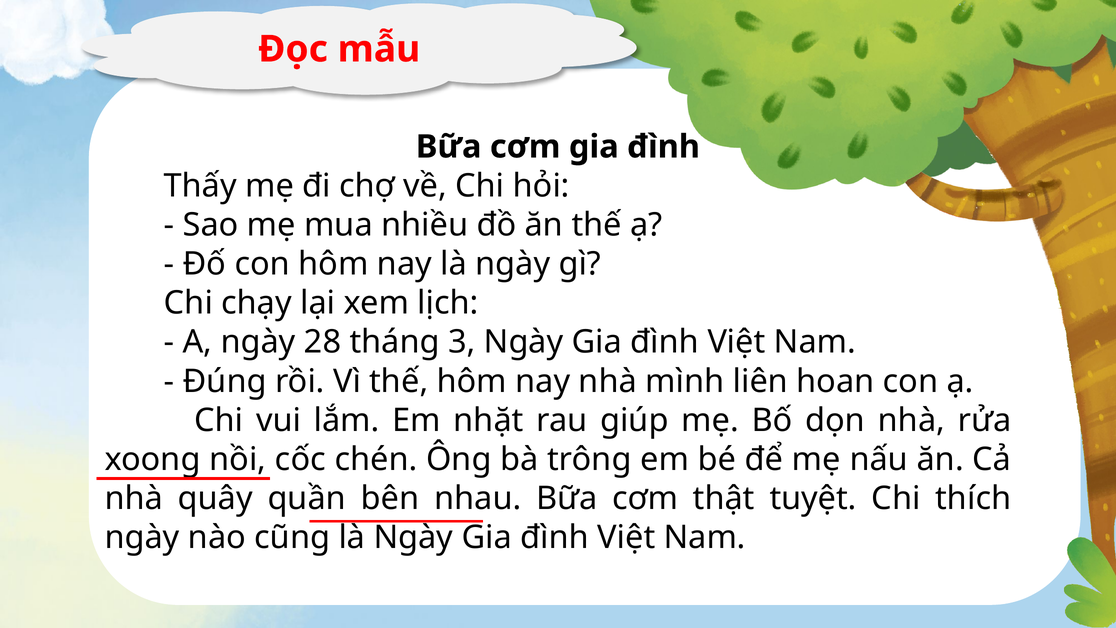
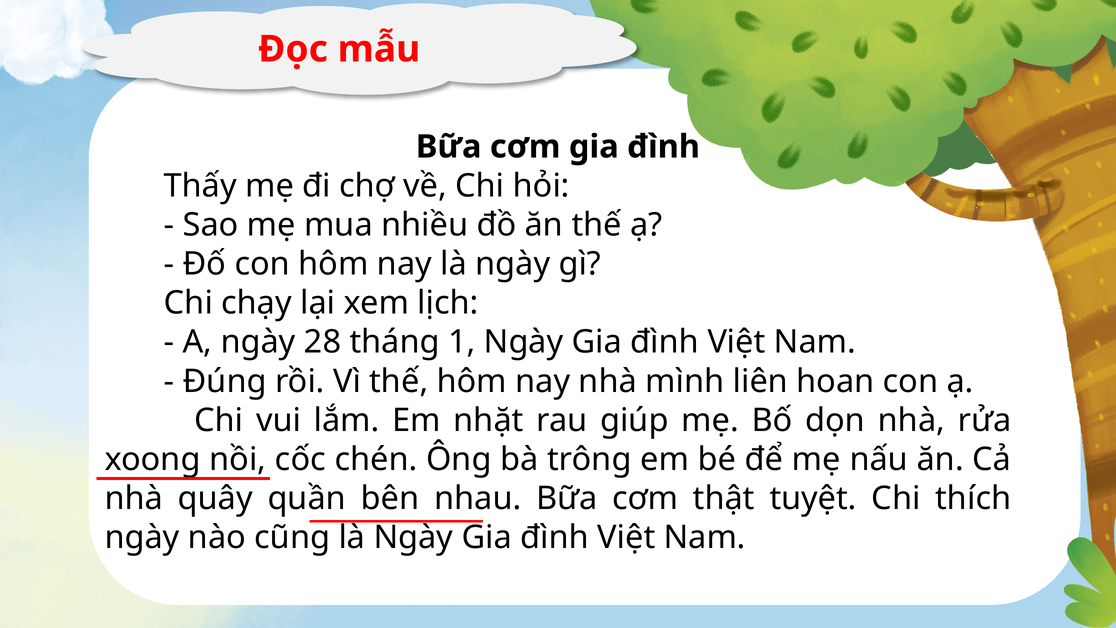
3: 3 -> 1
